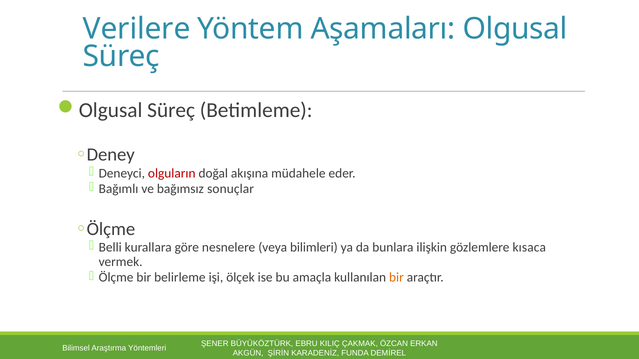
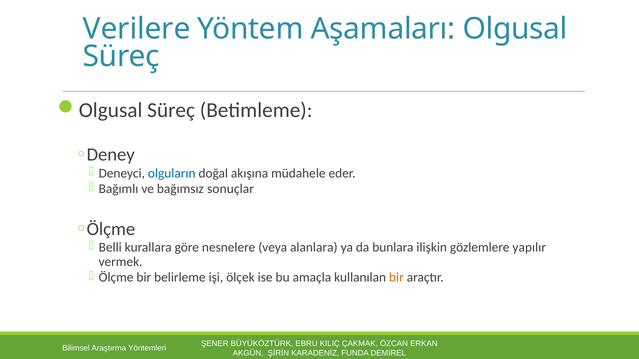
olguların colour: red -> blue
bilimleri: bilimleri -> alanlara
kısaca: kısaca -> yapılır
